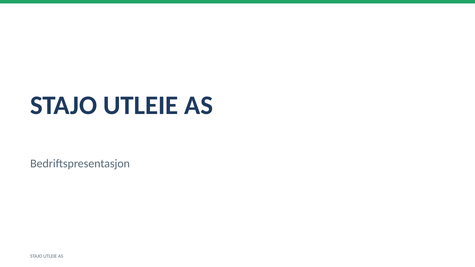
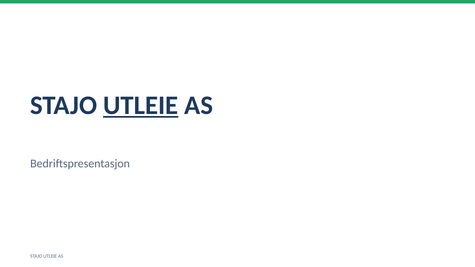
UTLEIE at (141, 105) underline: none -> present
